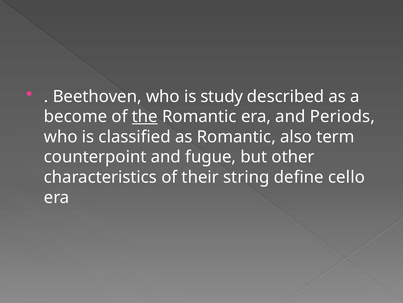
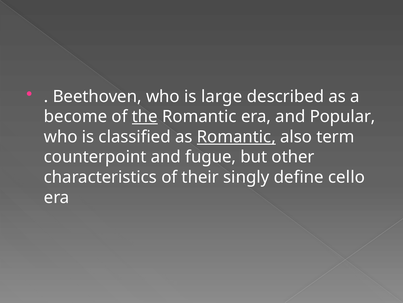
study: study -> large
Periods: Periods -> Popular
Romantic at (236, 137) underline: none -> present
string: string -> singly
